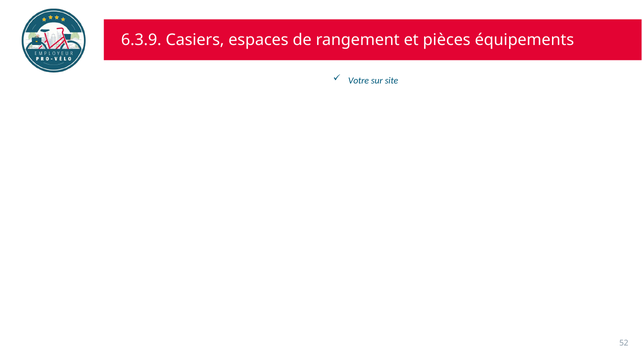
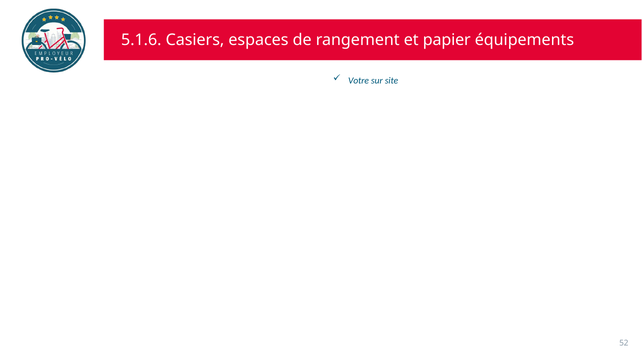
6.3.9: 6.3.9 -> 5.1.6
pièces: pièces -> papier
